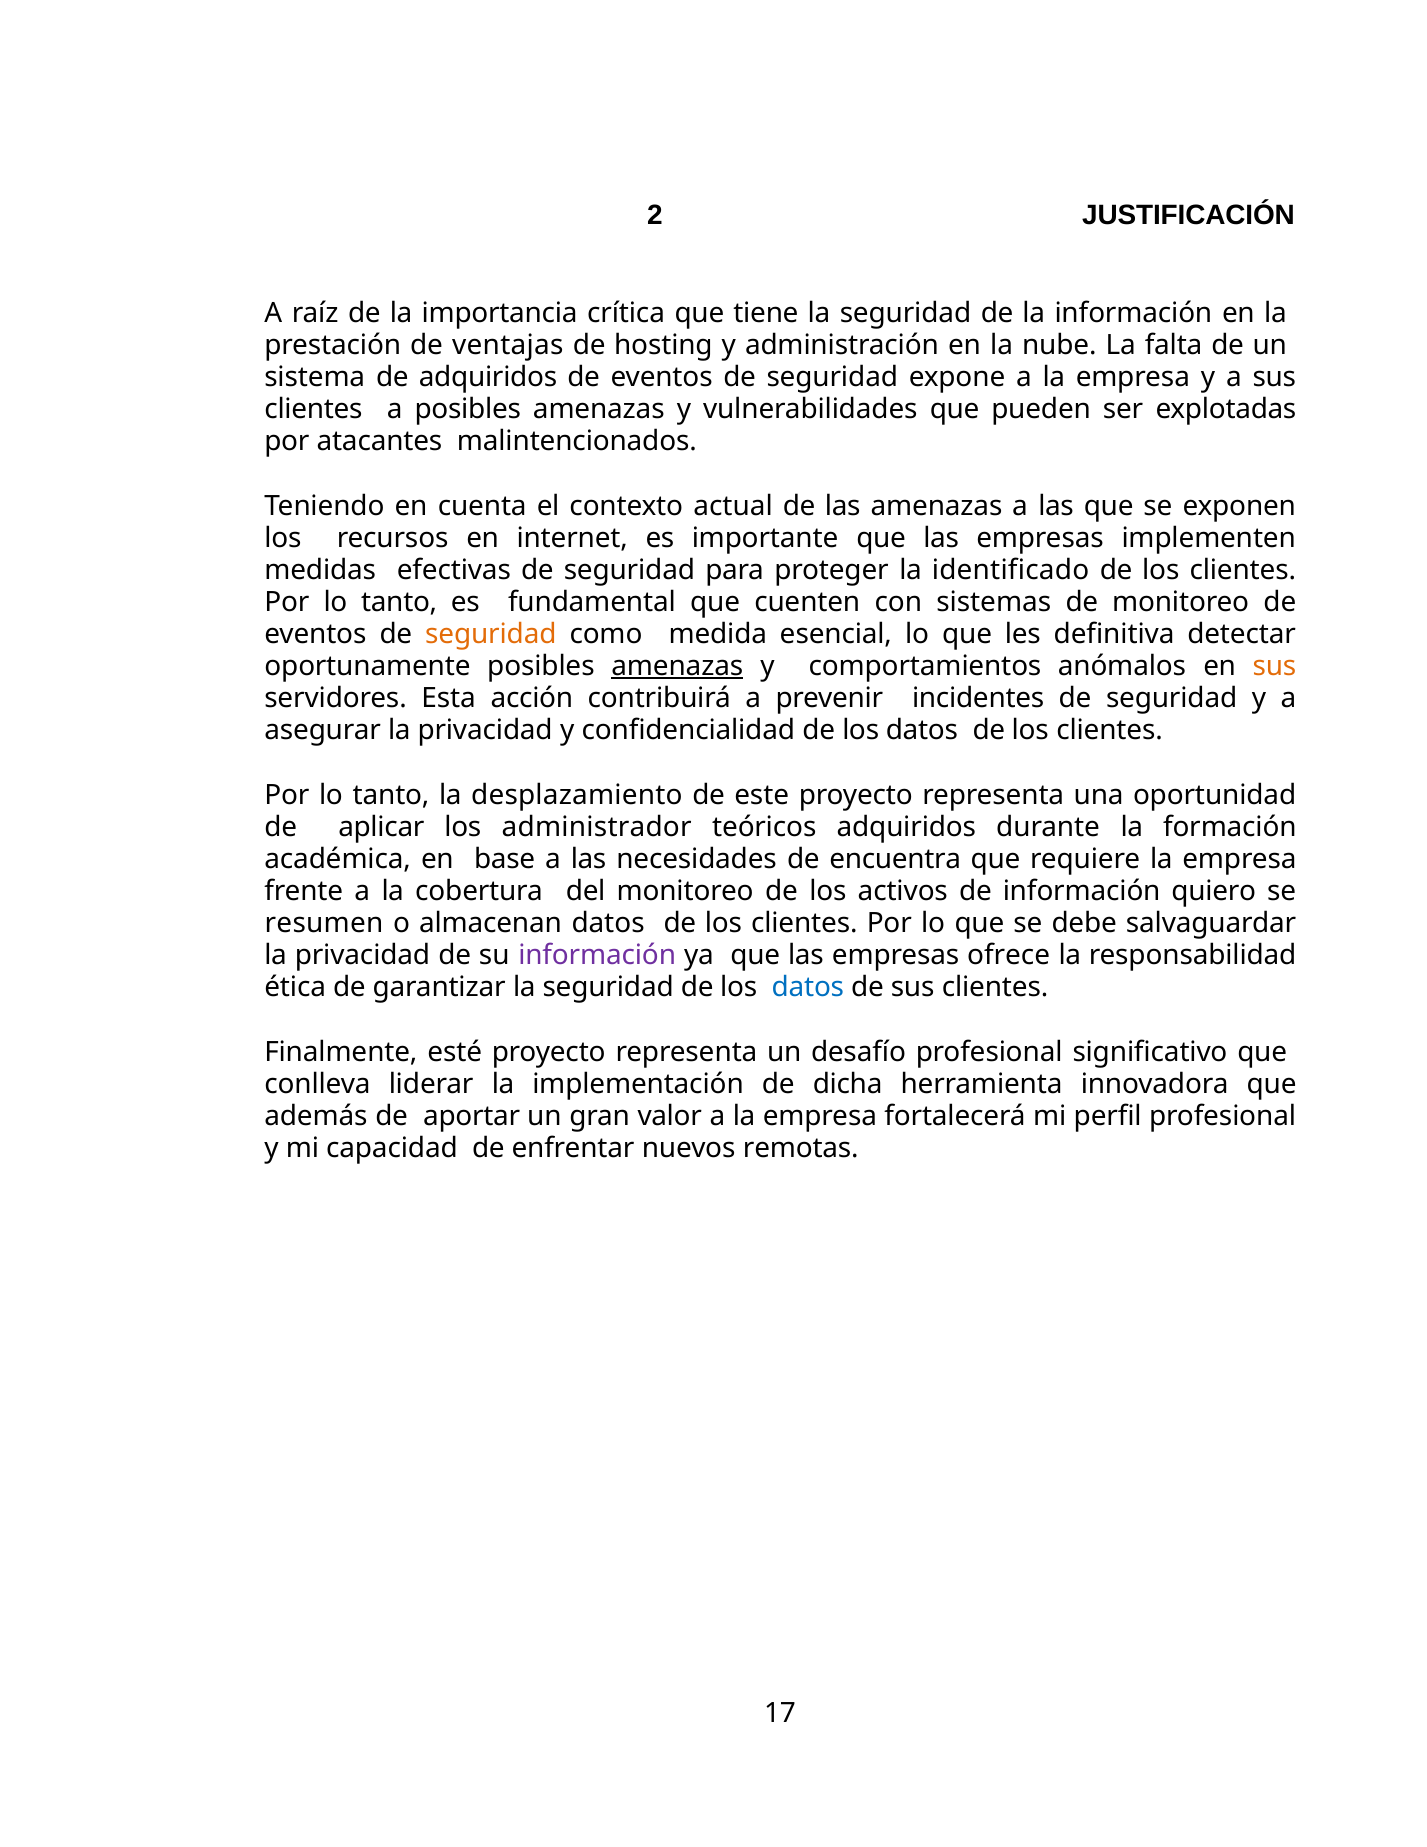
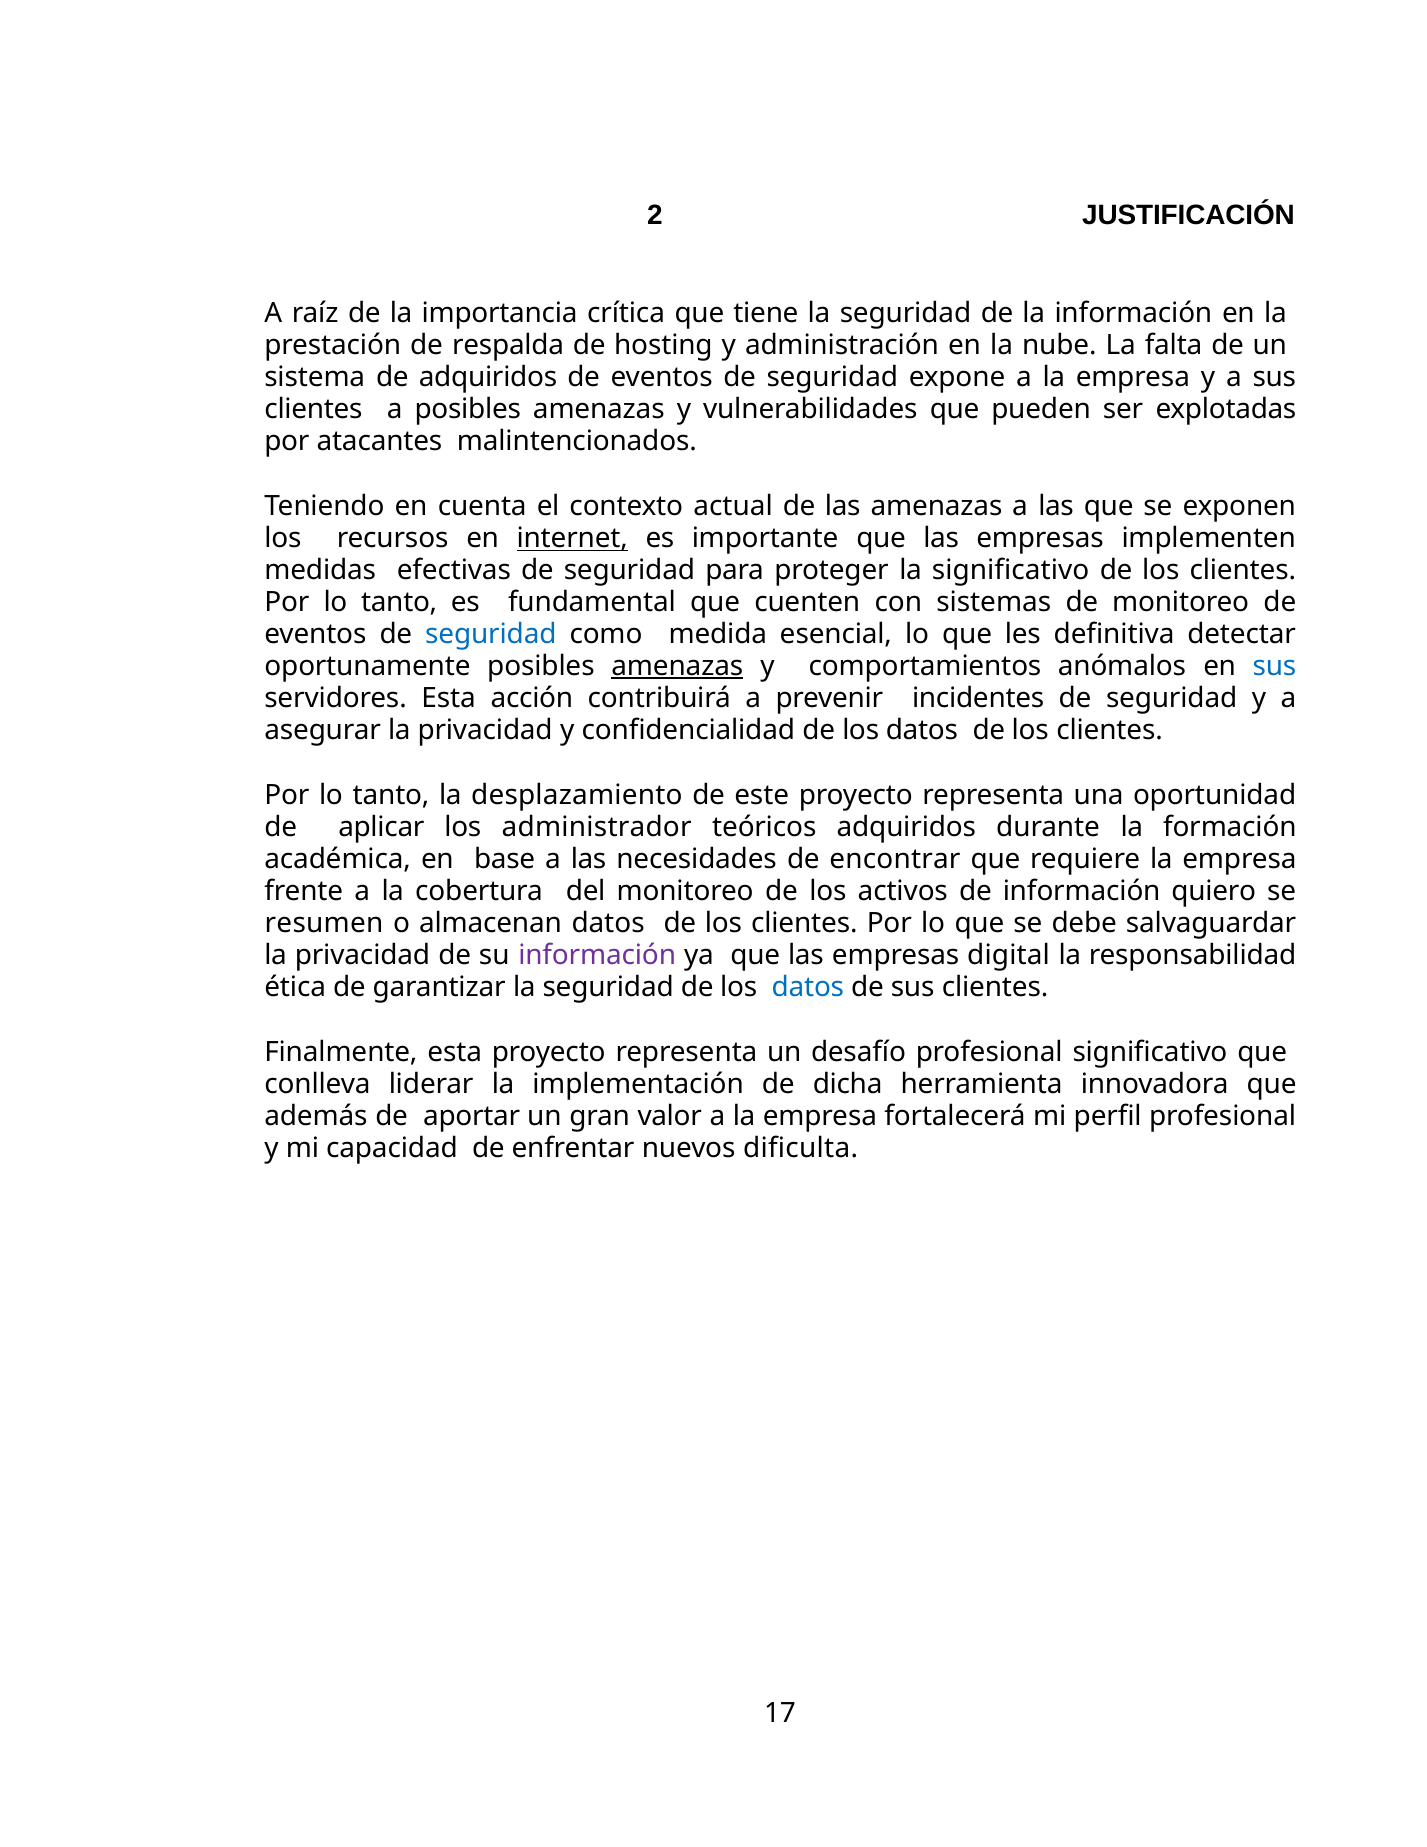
ventajas: ventajas -> respalda
internet underline: none -> present
la identificado: identificado -> significativo
seguridad at (491, 634) colour: orange -> blue
sus at (1275, 666) colour: orange -> blue
encuentra: encuentra -> encontrar
ofrece: ofrece -> digital
Finalmente esté: esté -> esta
remotas: remotas -> dificulta
